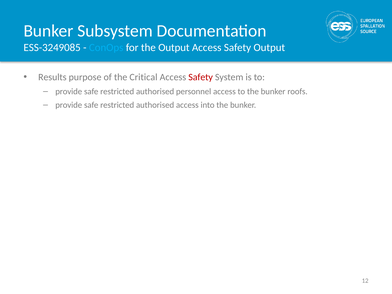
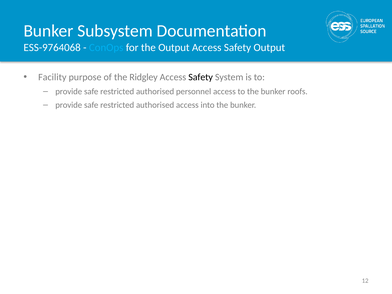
ESS-3249085: ESS-3249085 -> ESS-9764068
Results: Results -> Facility
Critical: Critical -> Ridgley
Safety at (201, 77) colour: red -> black
